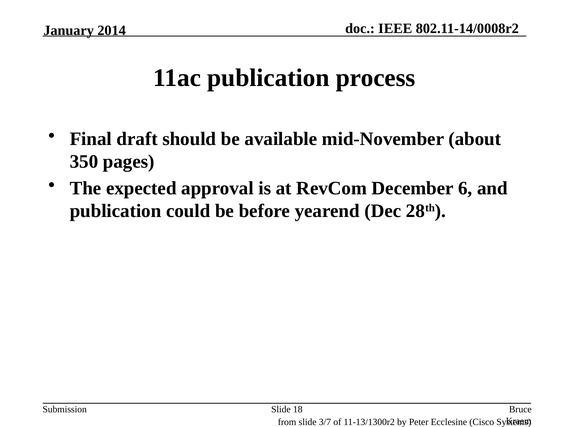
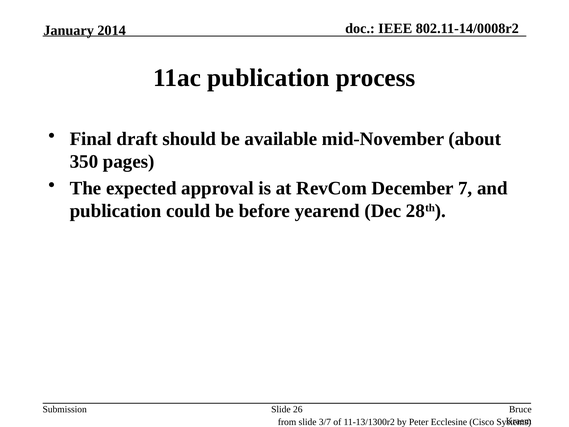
6: 6 -> 7
18: 18 -> 26
